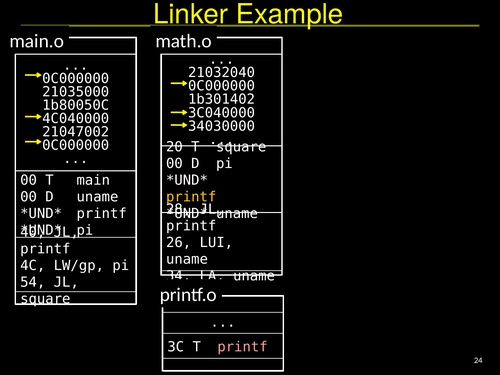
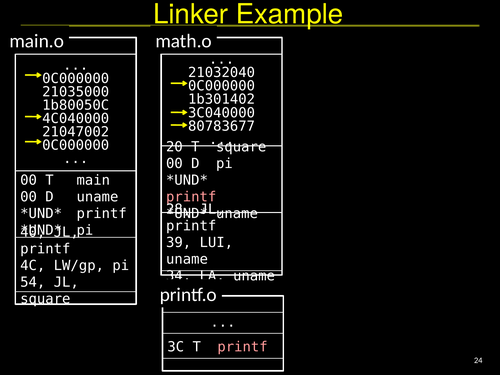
34030000: 34030000 -> 80783677
printf at (191, 197) colour: yellow -> pink
26: 26 -> 39
